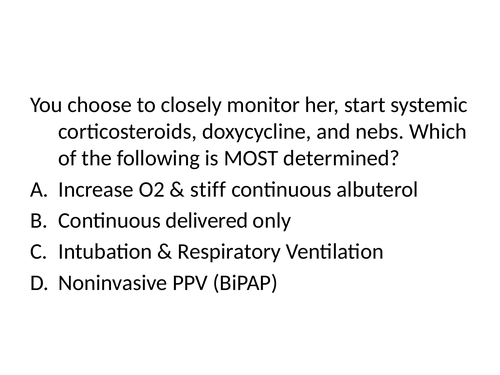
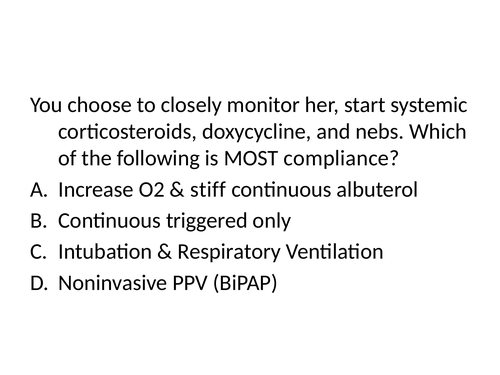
determined: determined -> compliance
delivered: delivered -> triggered
